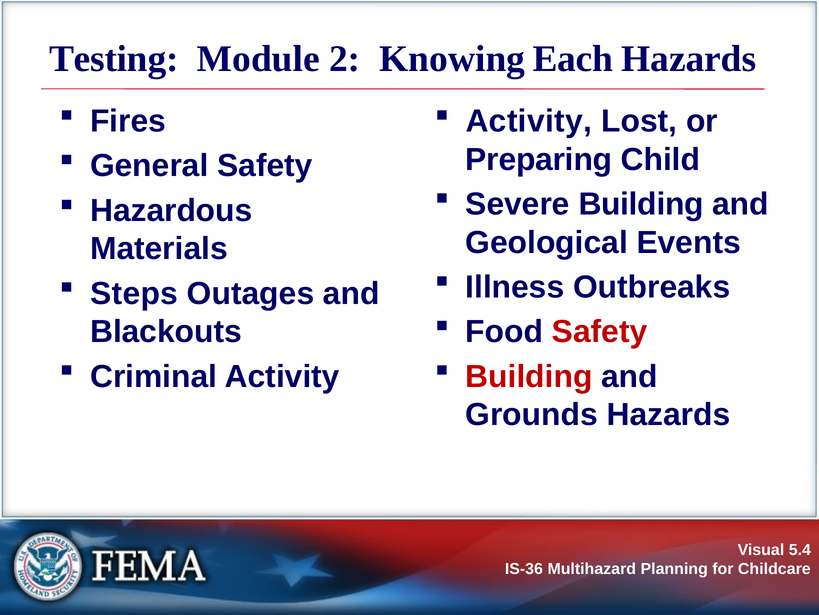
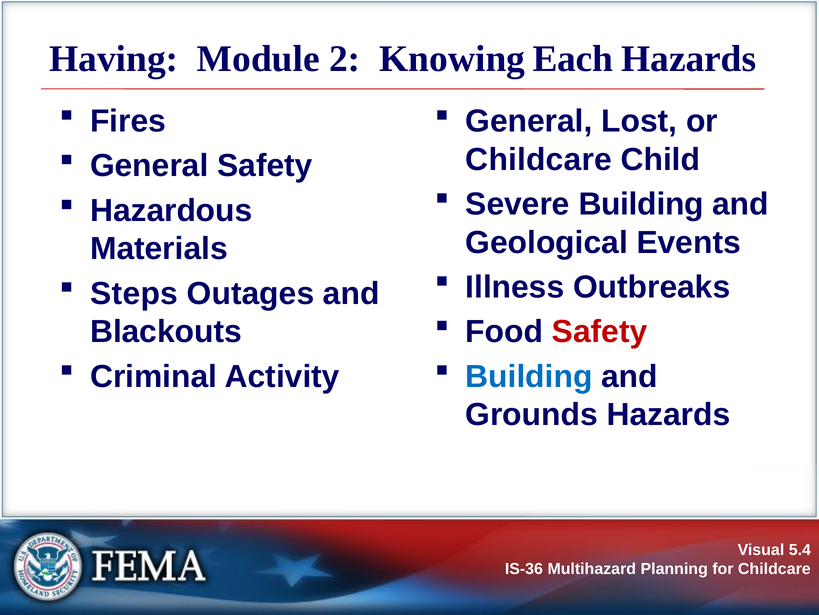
Testing: Testing -> Having
Activity at (529, 121): Activity -> General
Preparing at (539, 159): Preparing -> Childcare
Building at (529, 376) colour: red -> blue
